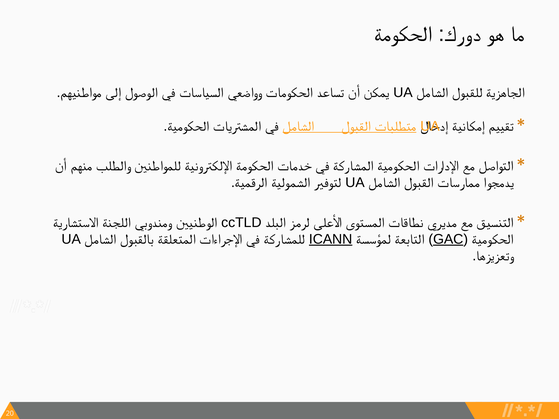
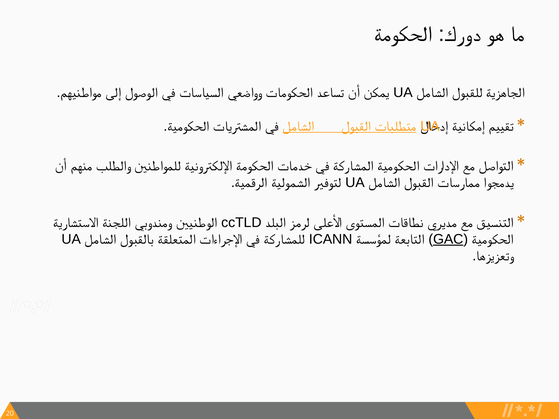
ICANN underline: present -> none
